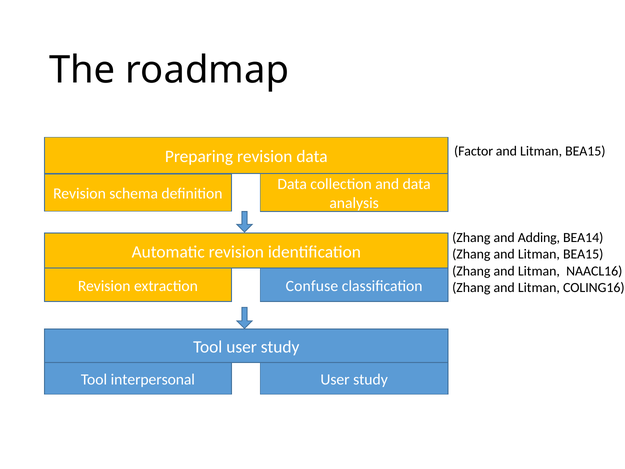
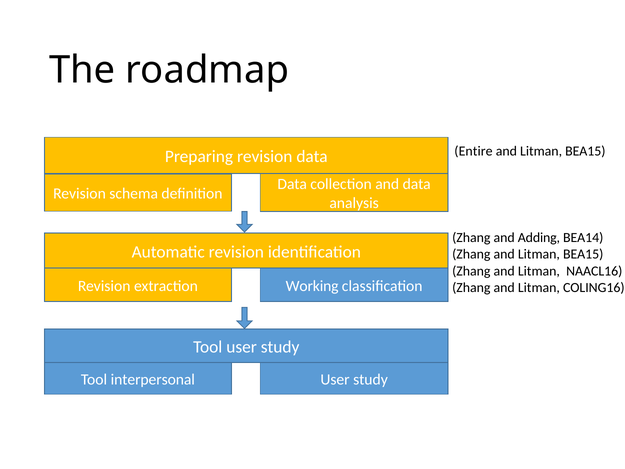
Factor: Factor -> Entire
Confuse: Confuse -> Working
